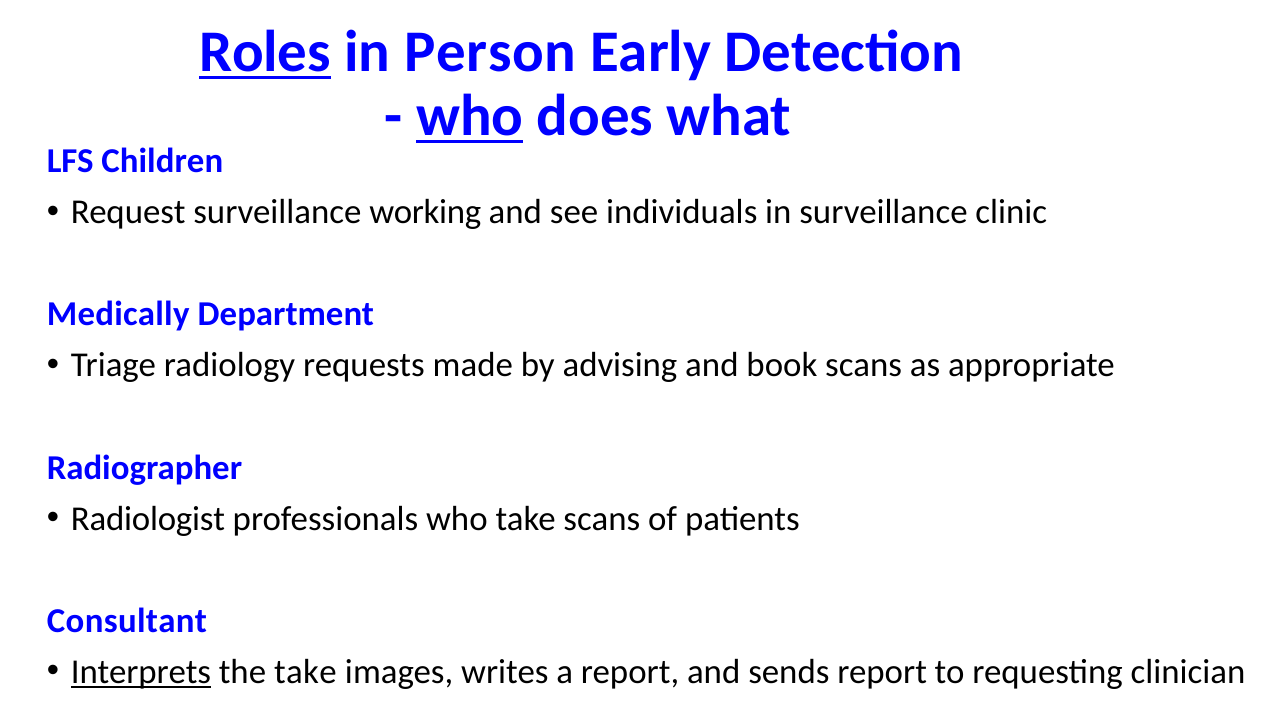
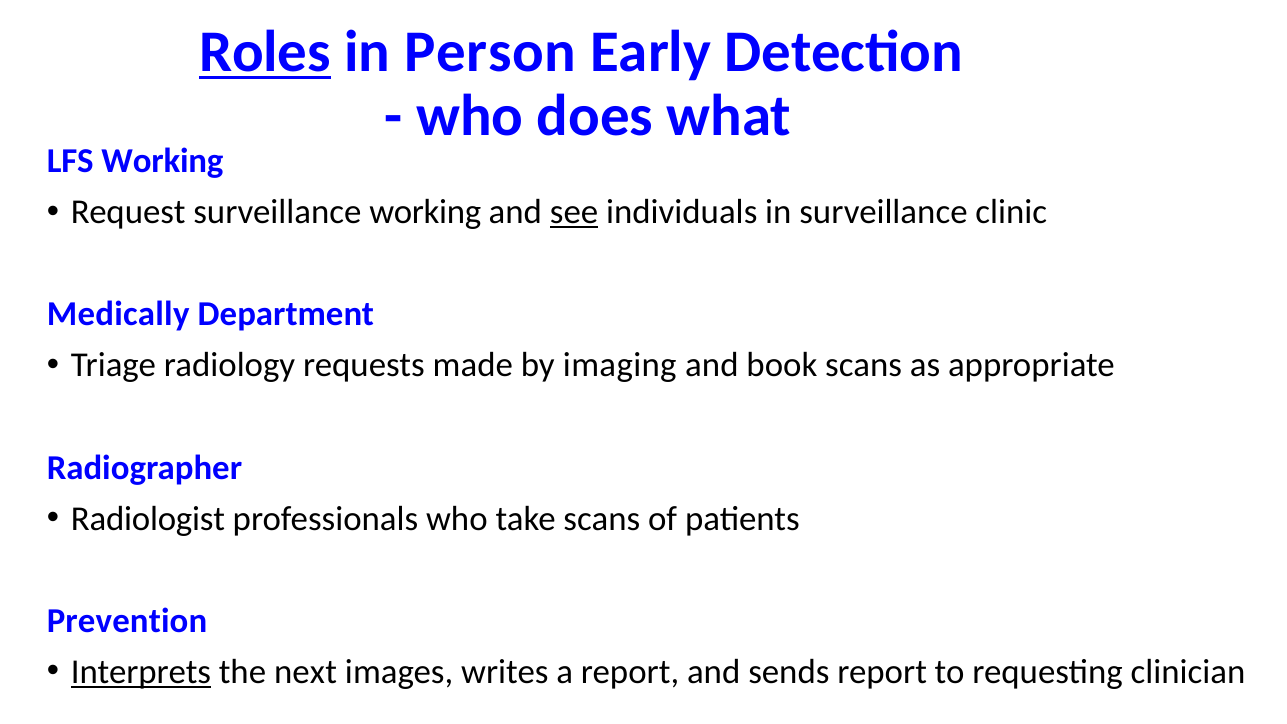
who at (470, 116) underline: present -> none
LFS Children: Children -> Working
see underline: none -> present
advising: advising -> imaging
Consultant: Consultant -> Prevention
the take: take -> next
